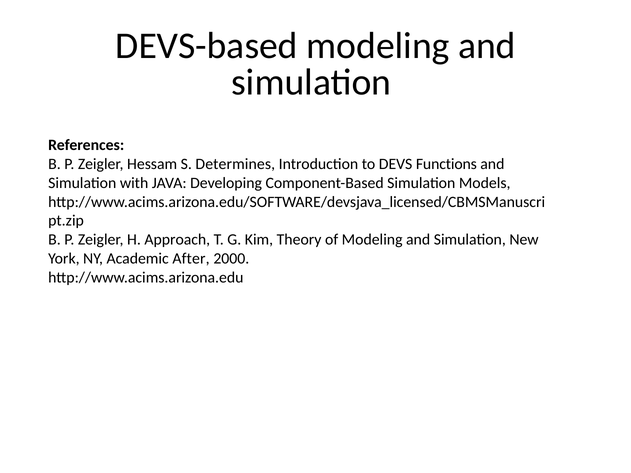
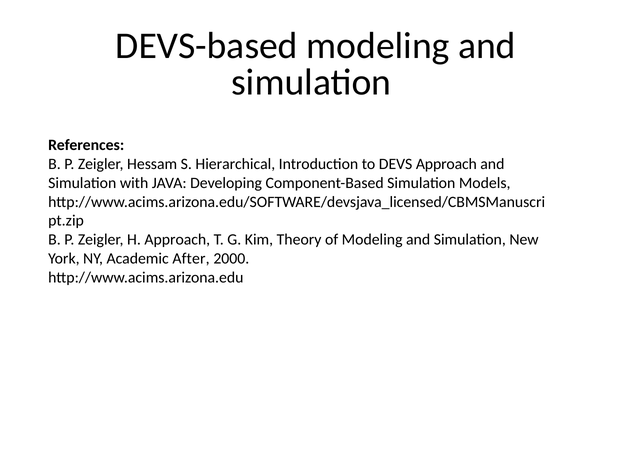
Determines: Determines -> Hierarchical
DEVS Functions: Functions -> Approach
